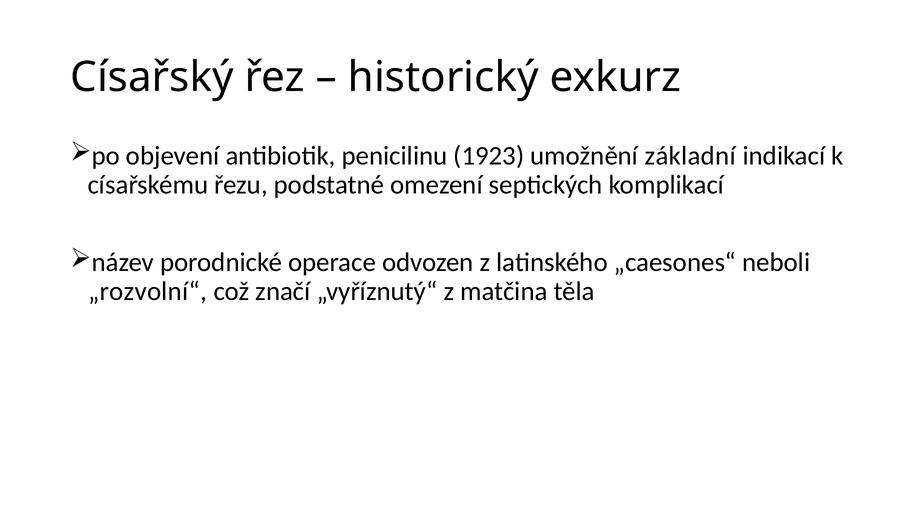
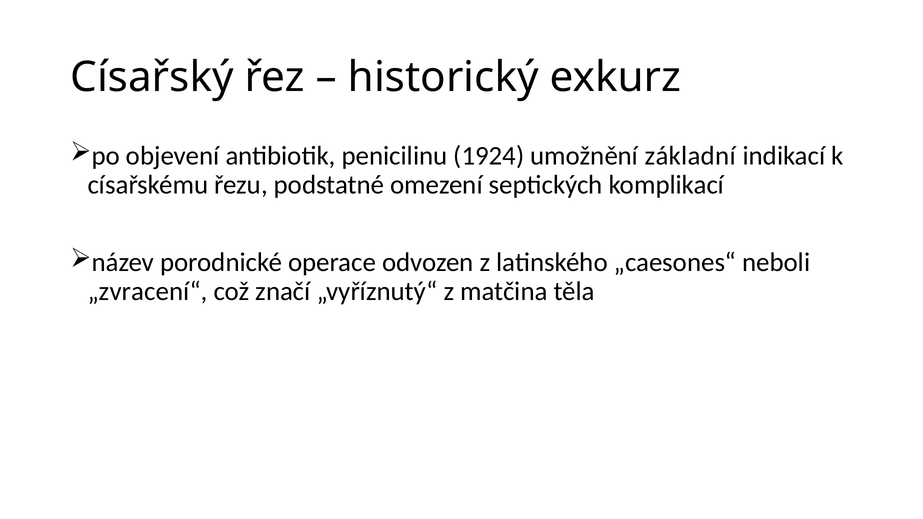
1923: 1923 -> 1924
„rozvolní“: „rozvolní“ -> „zvracení“
